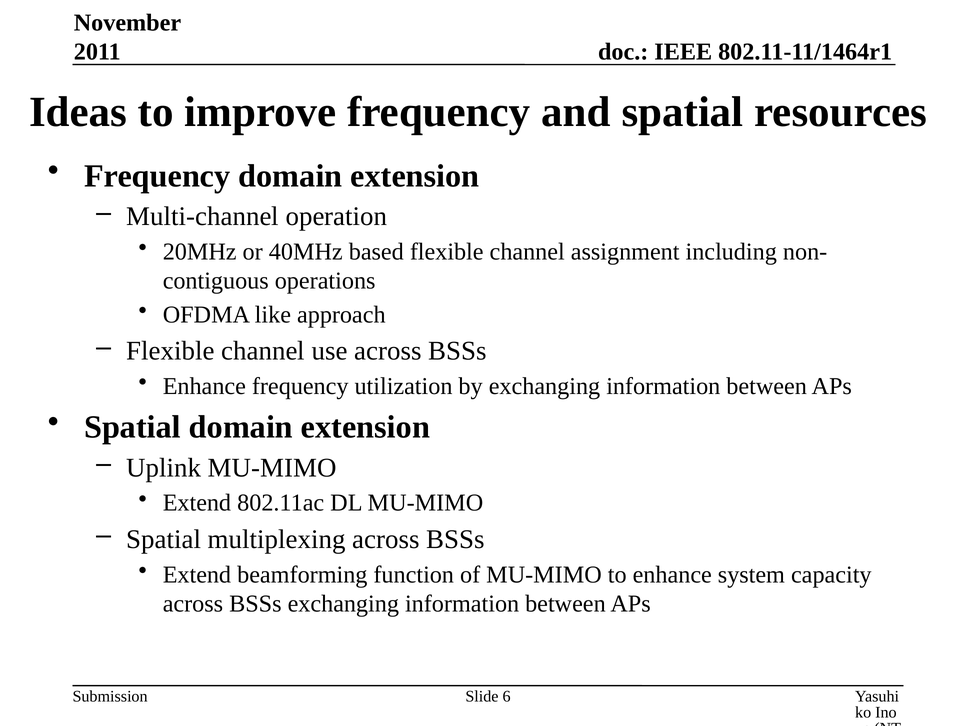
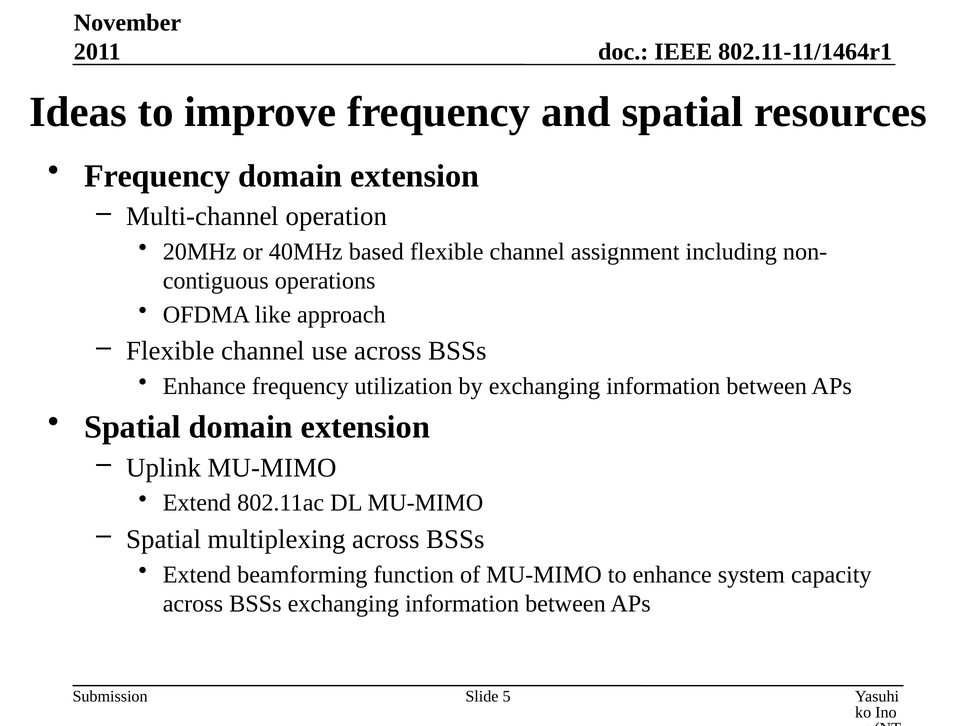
6: 6 -> 5
